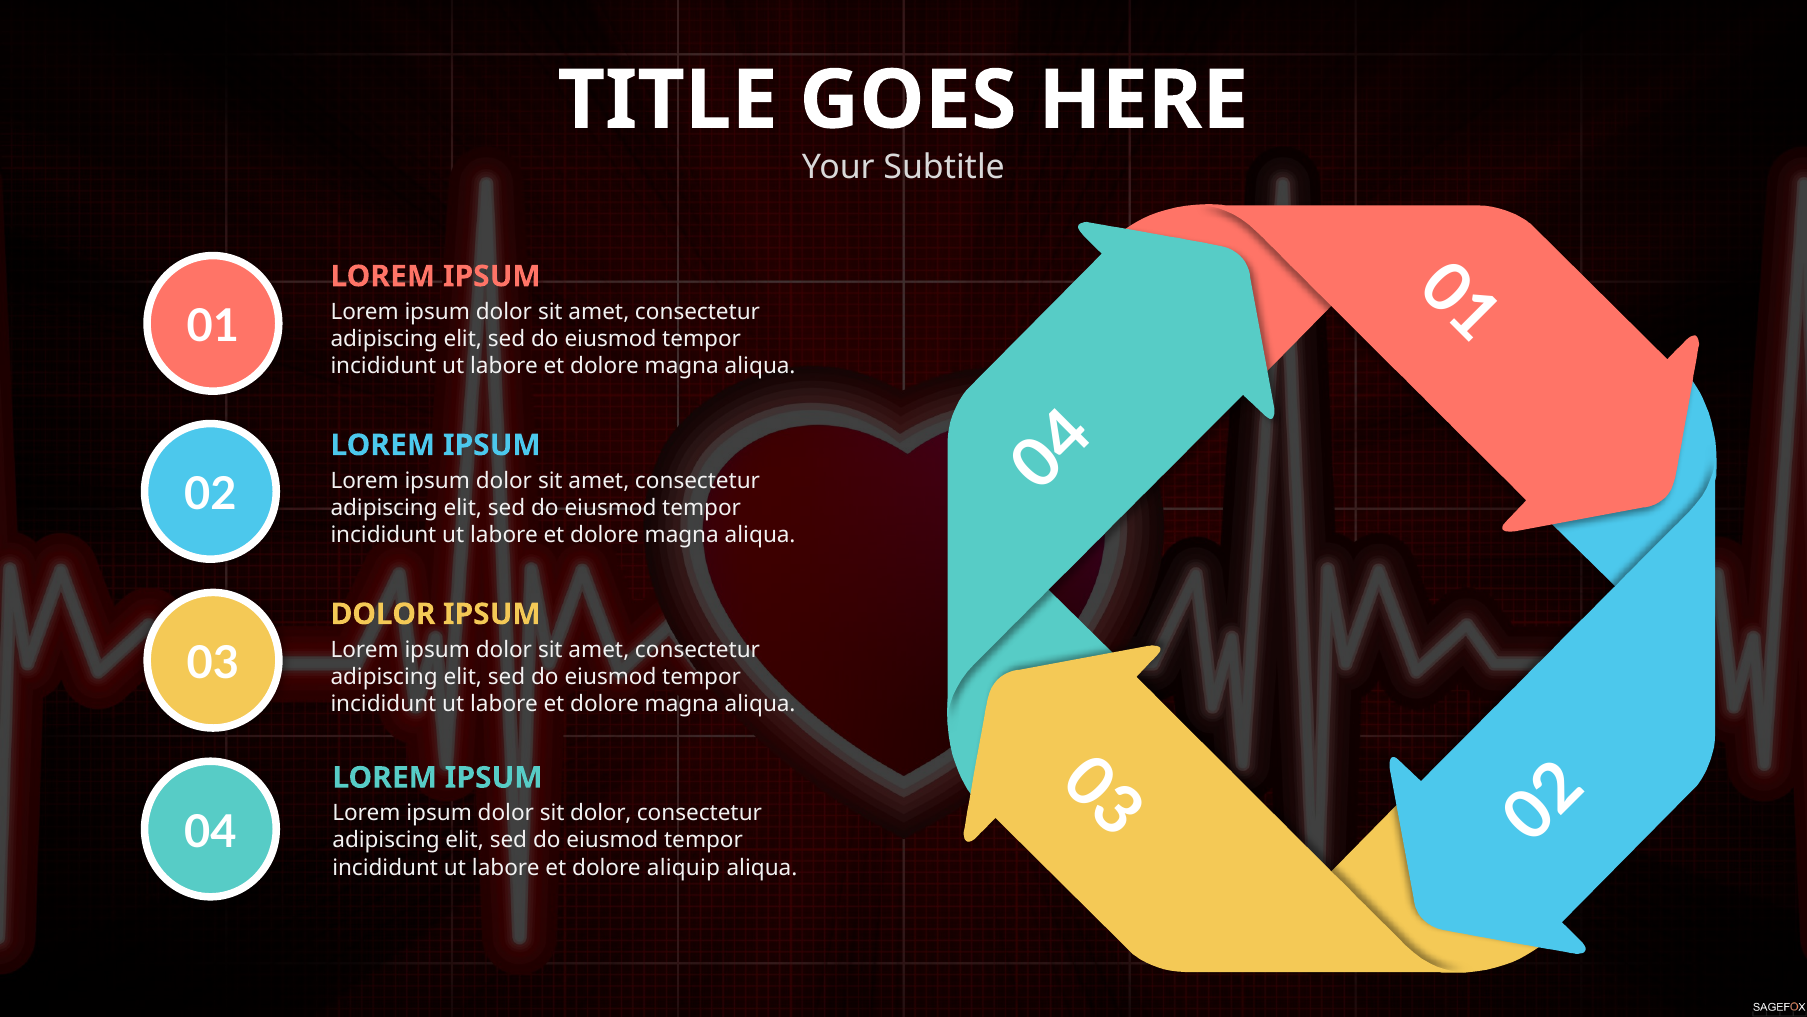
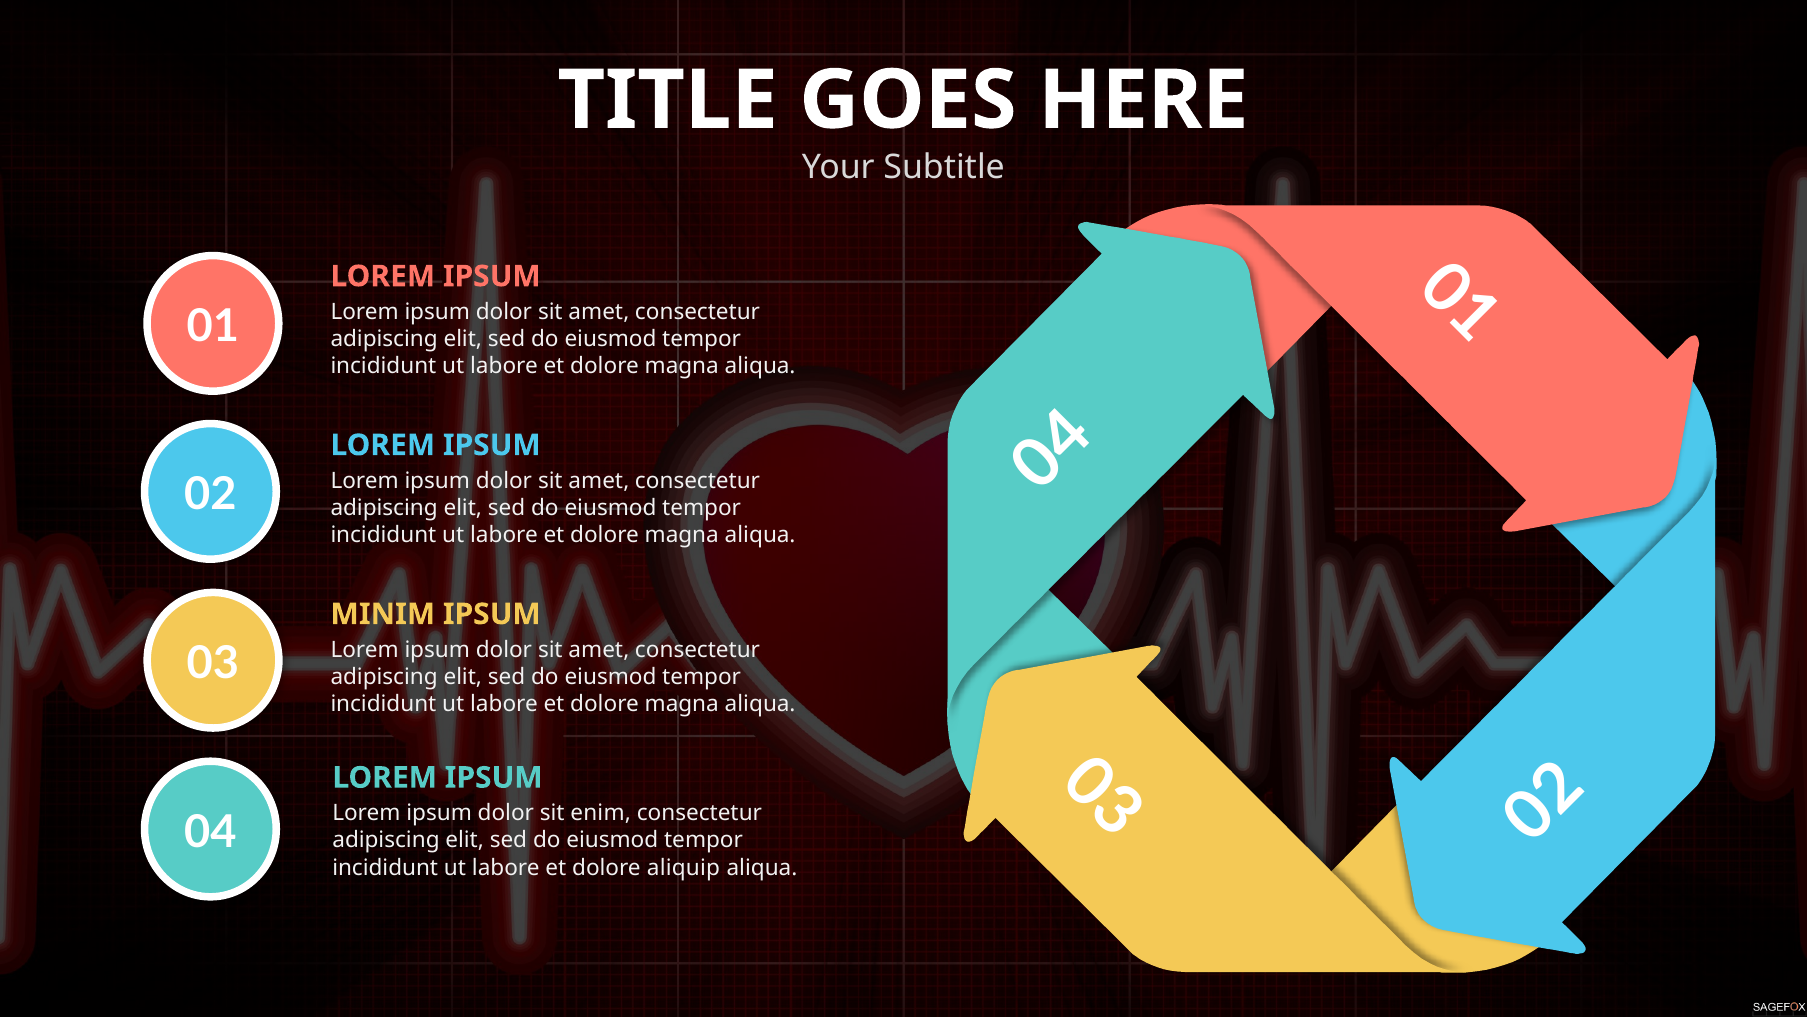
DOLOR at (383, 614): DOLOR -> MINIM
sit dolor: dolor -> enim
